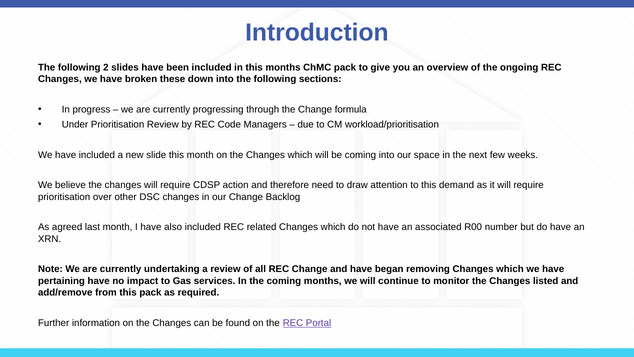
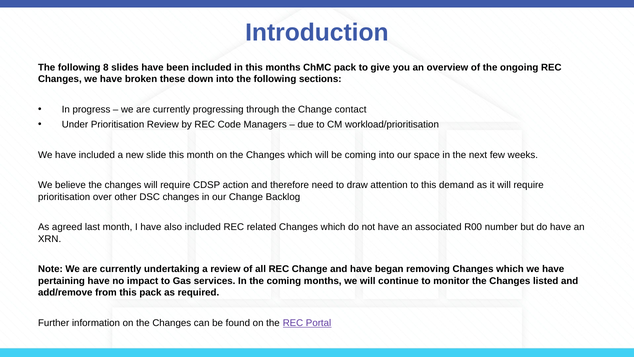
2: 2 -> 8
formula: formula -> contact
